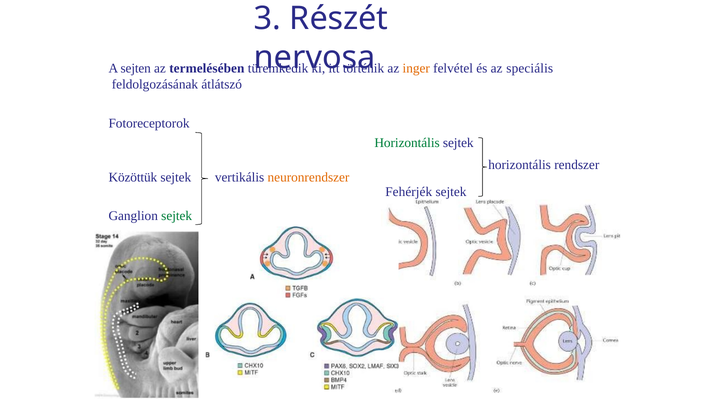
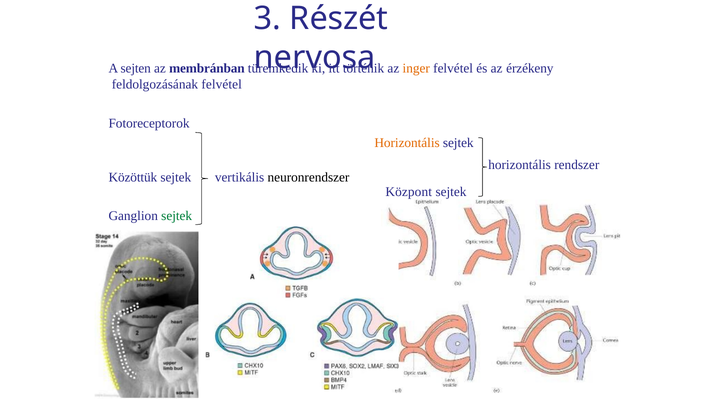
termelésében: termelésében -> membránban
speciális: speciális -> érzékeny
feldolgozásának átlátszó: átlátszó -> felvétel
Horizontális at (407, 143) colour: green -> orange
neuronrendszer colour: orange -> black
Fehérjék: Fehérjék -> Központ
